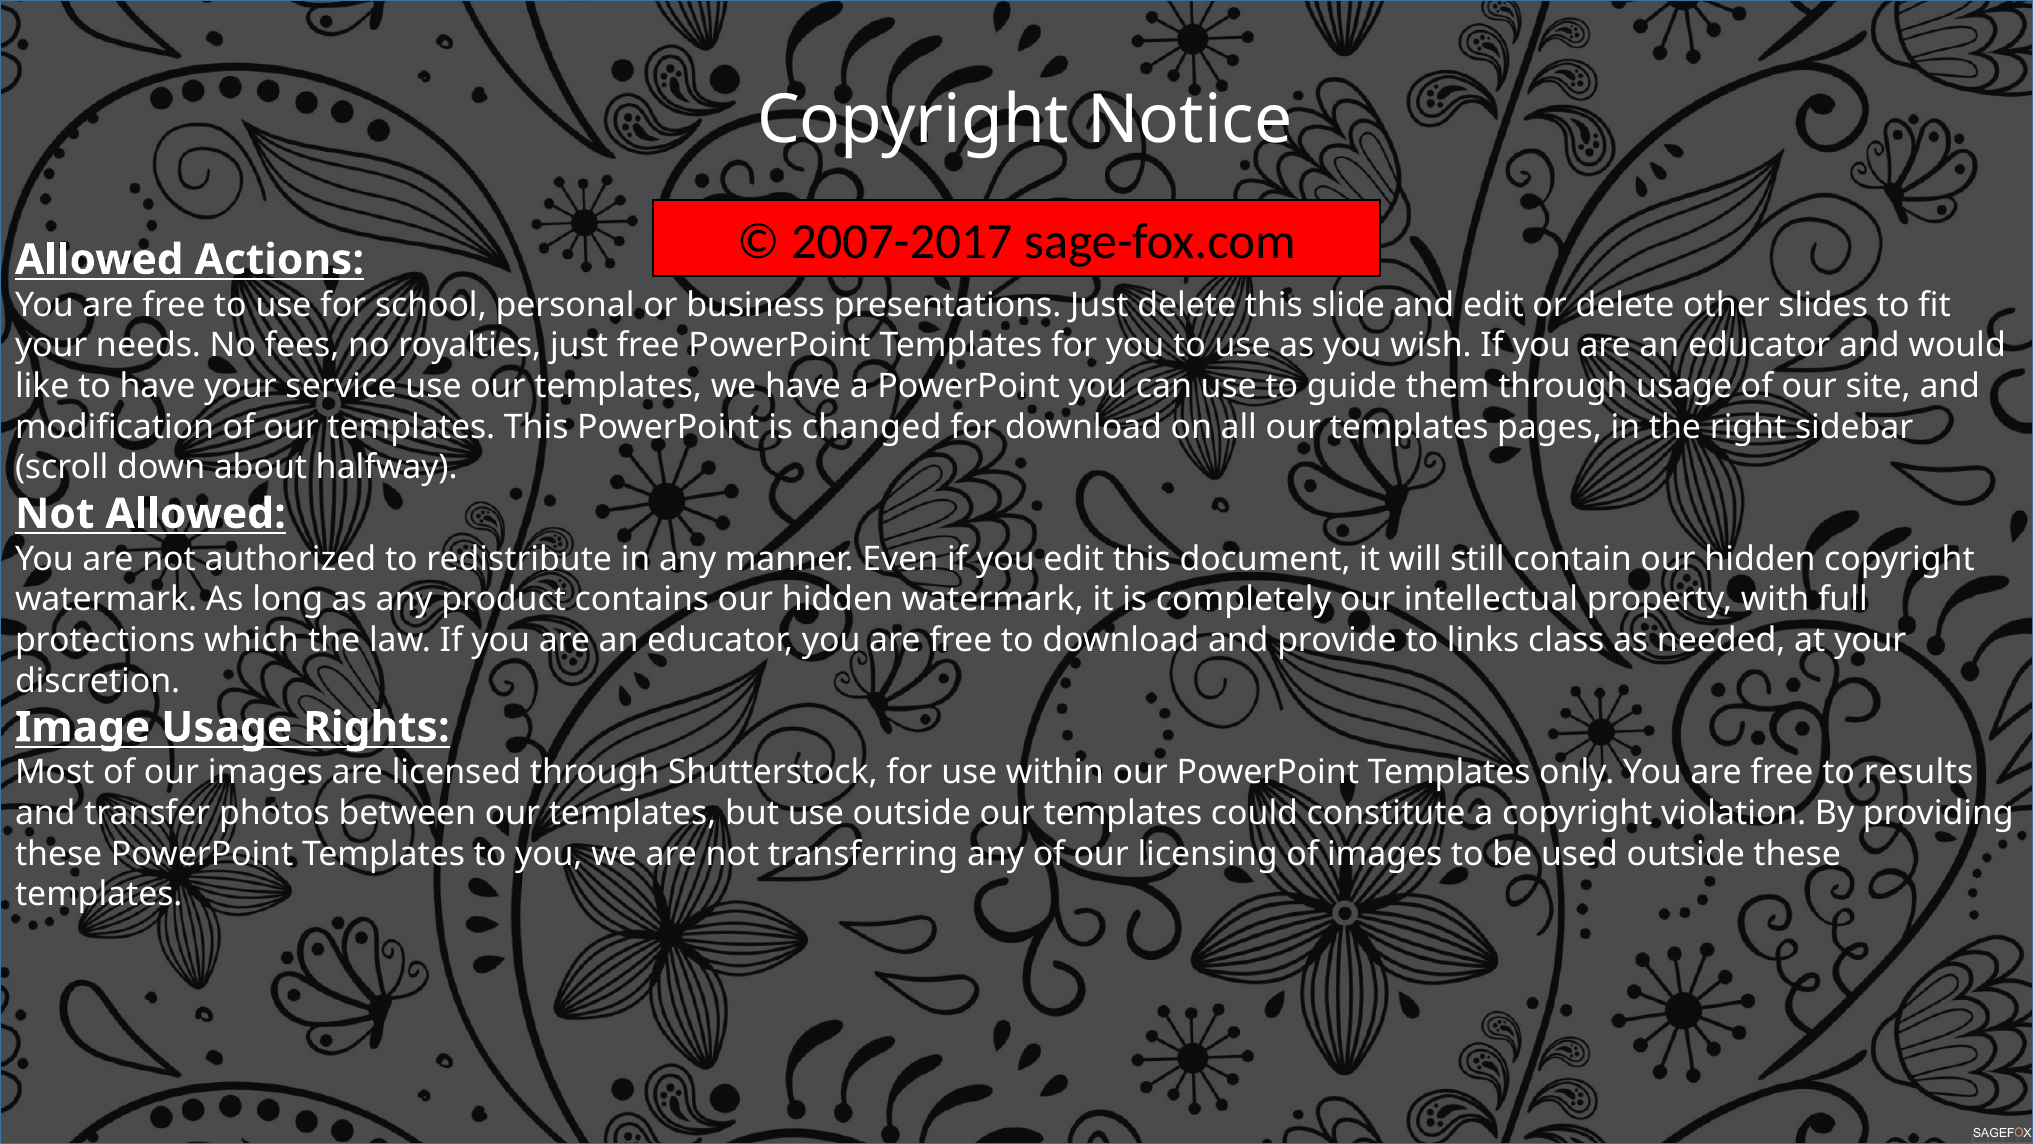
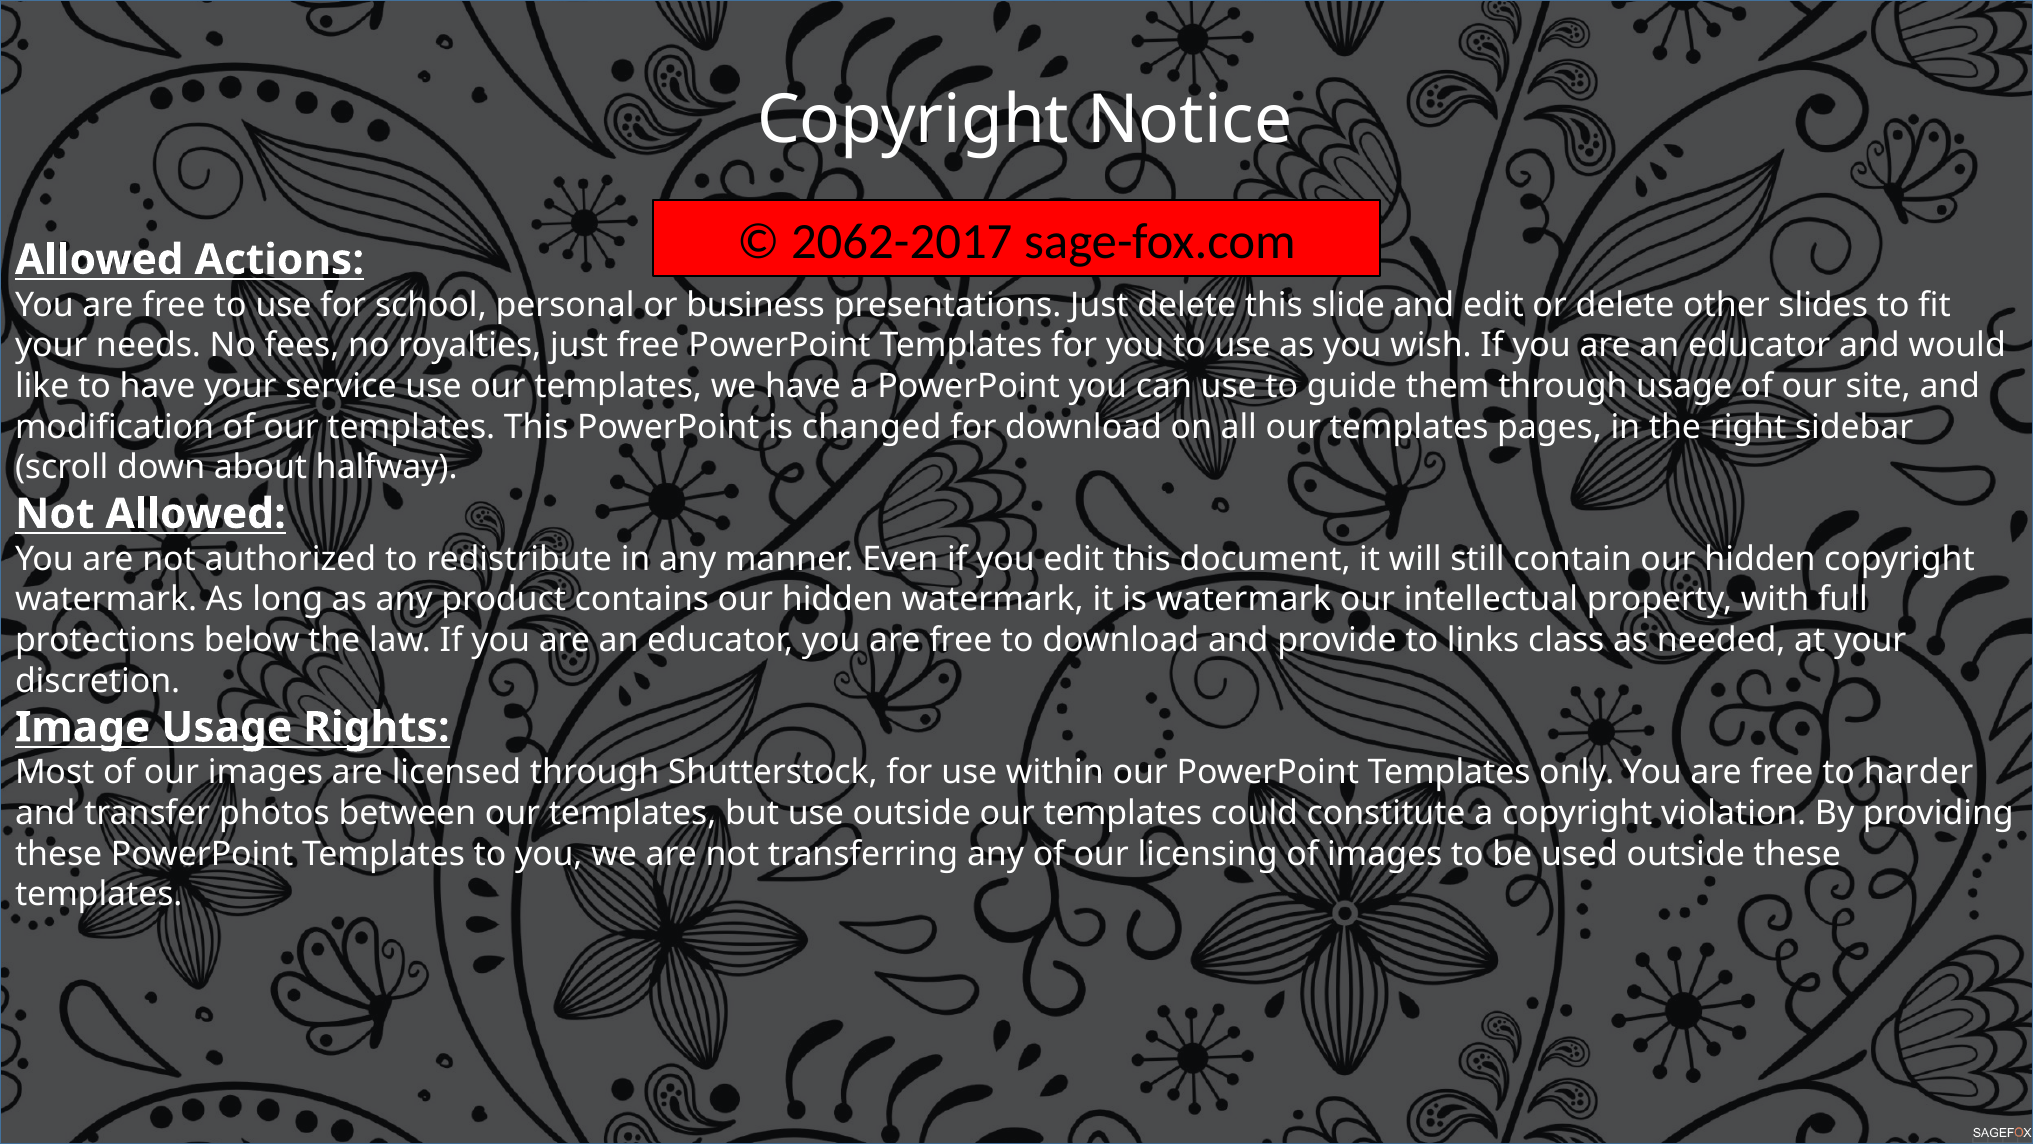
2007-2017: 2007-2017 -> 2062-2017
is completely: completely -> watermark
which: which -> below
results: results -> harder
